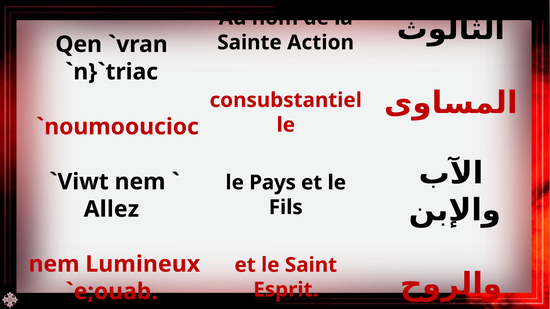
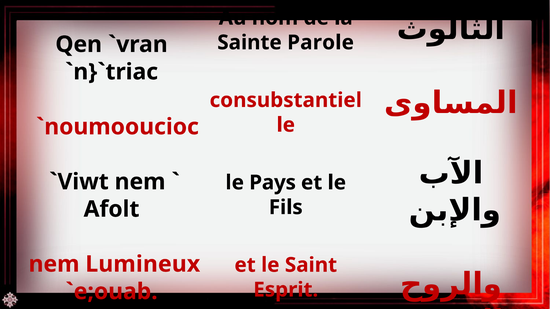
Action: Action -> Parole
Allez: Allez -> Afolt
